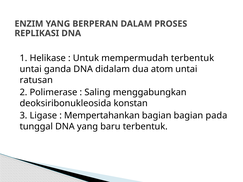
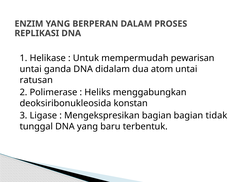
mempermudah terbentuk: terbentuk -> pewarisan
Saling: Saling -> Heliks
Mempertahankan: Mempertahankan -> Mengekspresikan
pada: pada -> tidak
